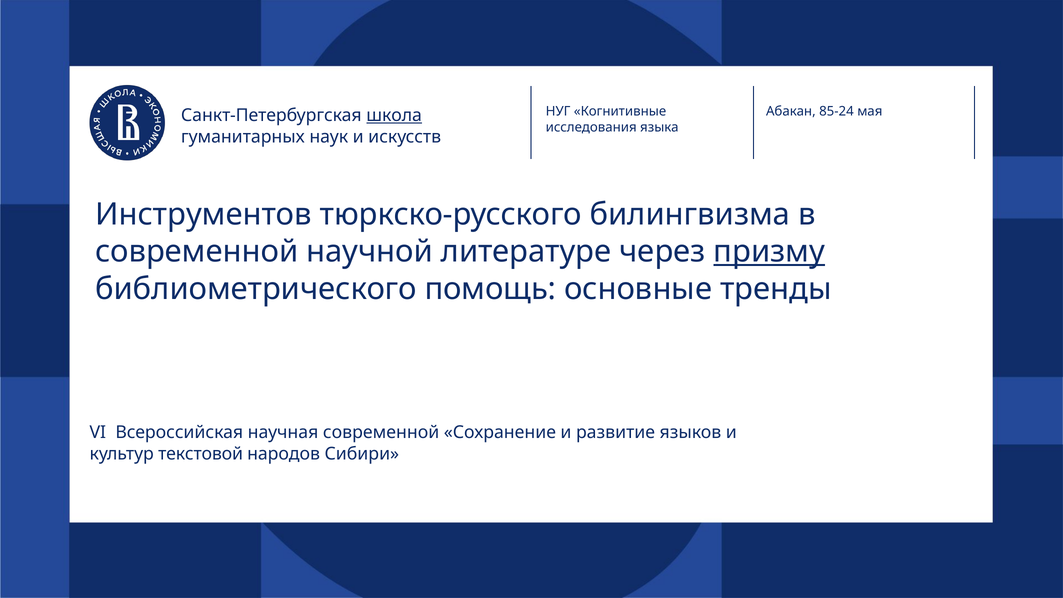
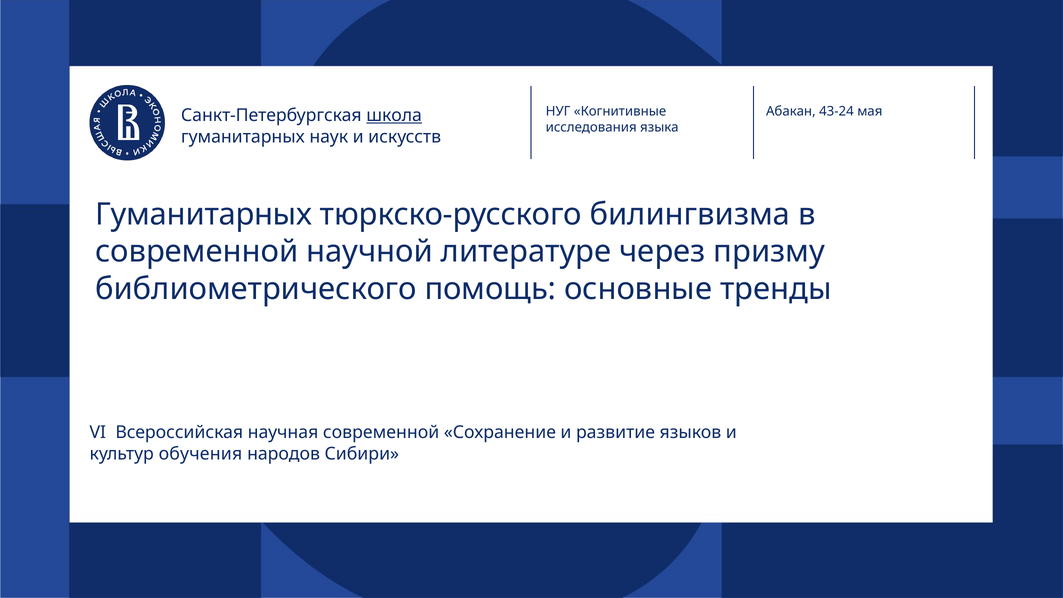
85-24: 85-24 -> 43-24
Инструментов at (204, 215): Инструментов -> Гуманитарных
призму underline: present -> none
текстовой: текстовой -> обучения
